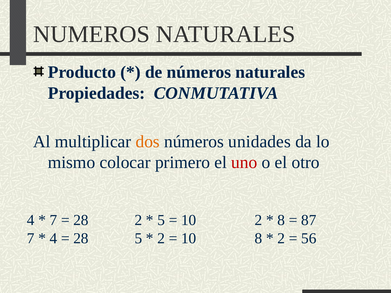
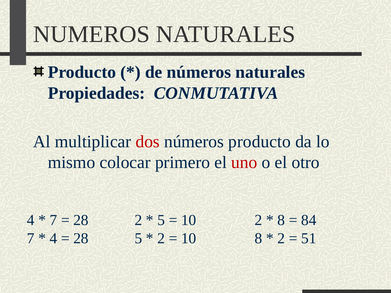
dos colour: orange -> red
números unidades: unidades -> producto
87: 87 -> 84
56: 56 -> 51
